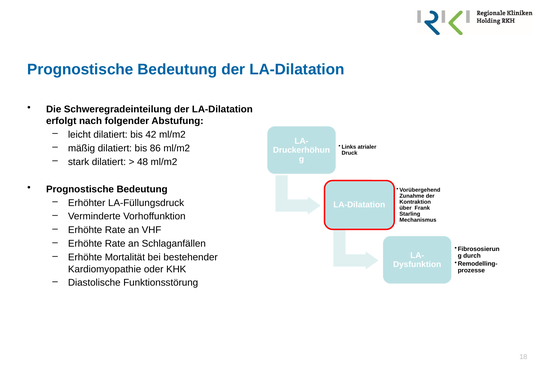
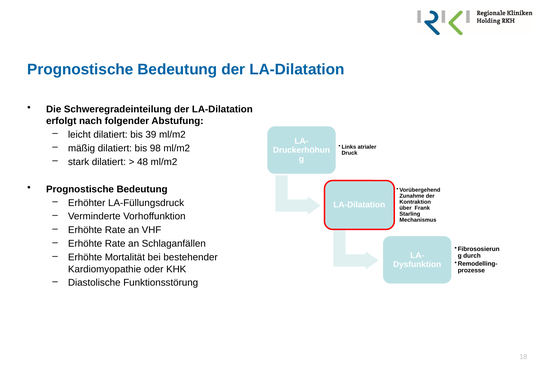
42: 42 -> 39
86: 86 -> 98
